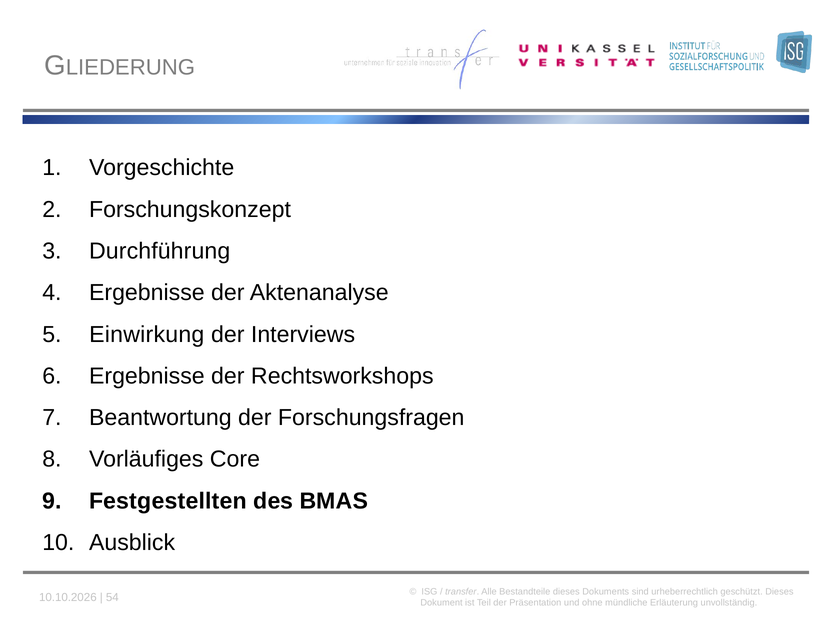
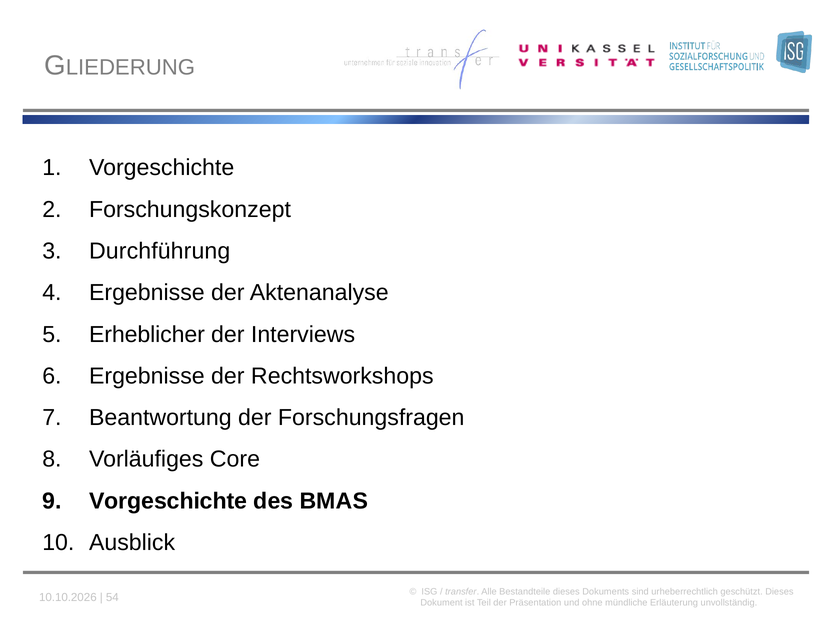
Einwirkung: Einwirkung -> Erheblicher
Festgestellten at (168, 501): Festgestellten -> Vorgeschichte
